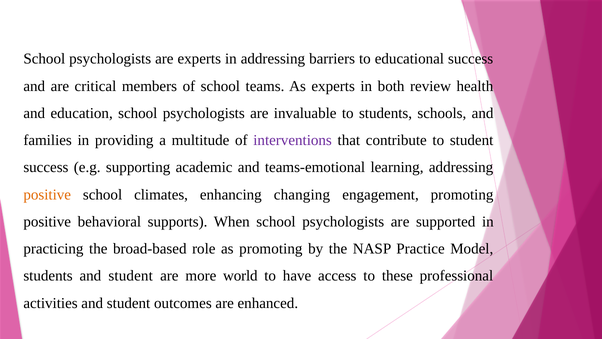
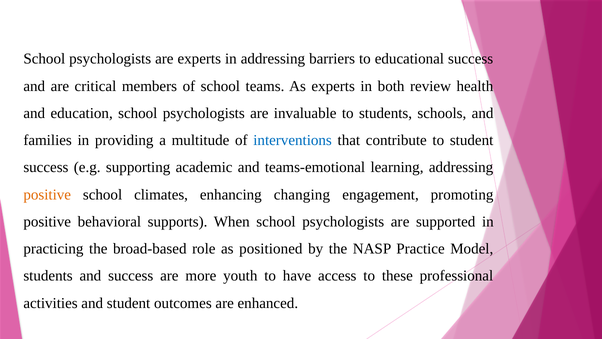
interventions colour: purple -> blue
as promoting: promoting -> positioned
students and student: student -> success
world: world -> youth
